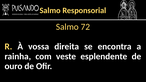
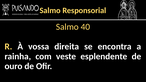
72: 72 -> 40
